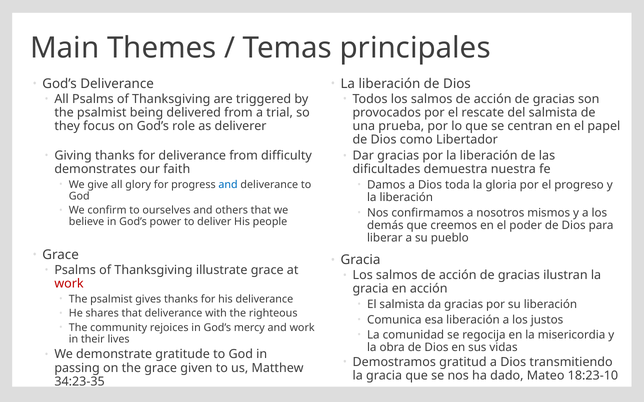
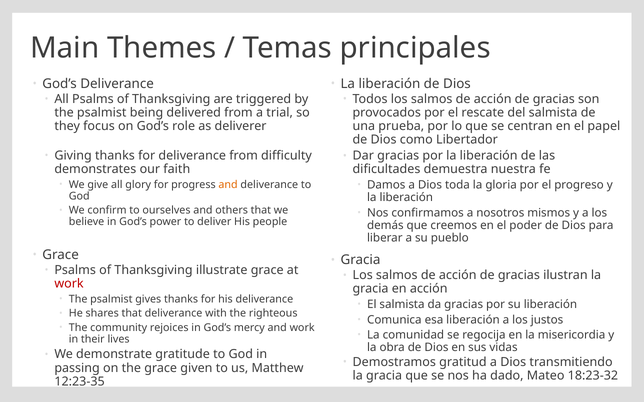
and at (228, 185) colour: blue -> orange
18:23-10: 18:23-10 -> 18:23-32
34:23-35: 34:23-35 -> 12:23-35
